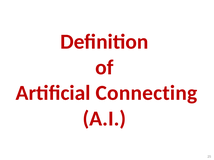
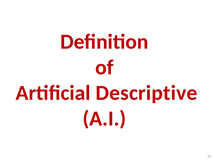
Connecting: Connecting -> Descriptive
